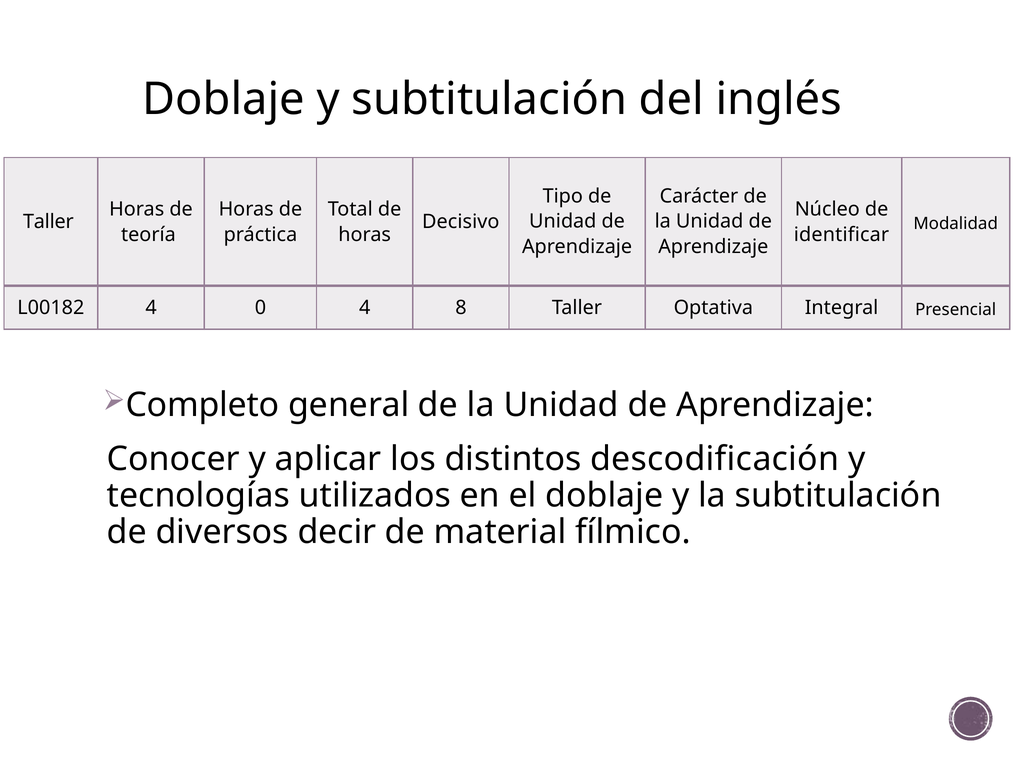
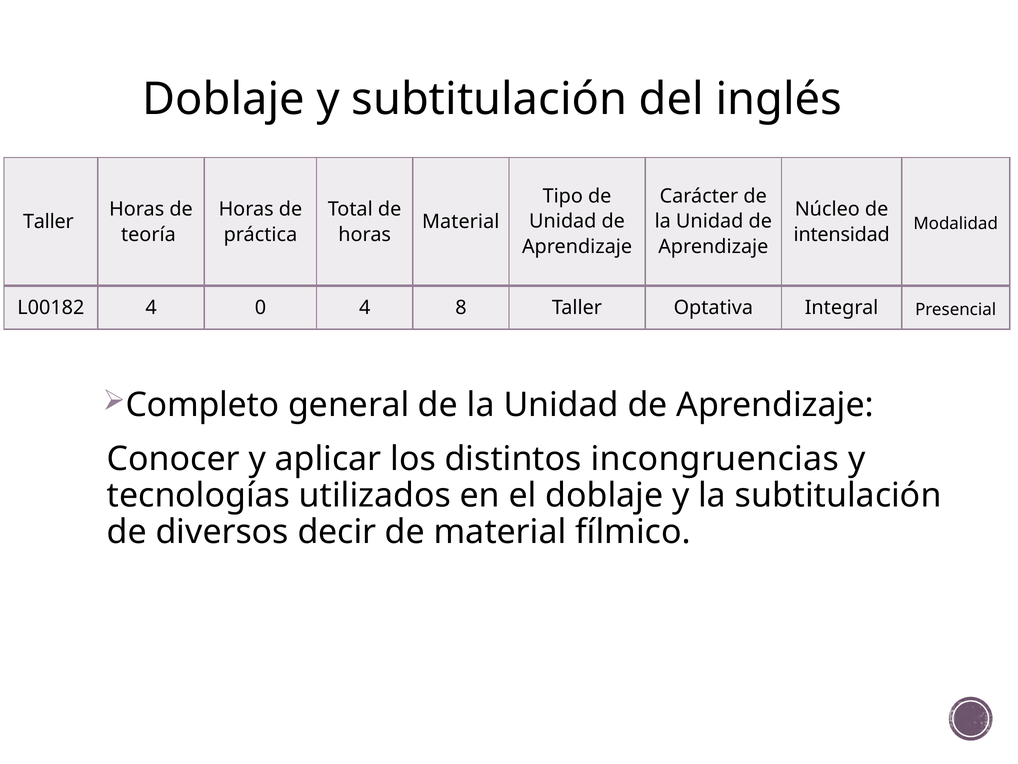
Decisivo at (461, 222): Decisivo -> Material
identificar: identificar -> intensidad
descodificación: descodificación -> incongruencias
